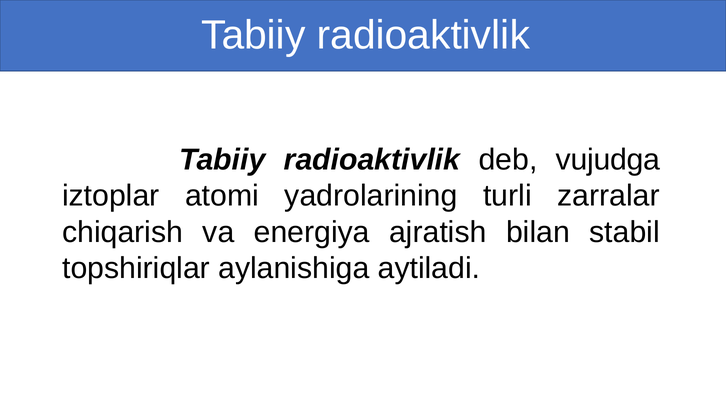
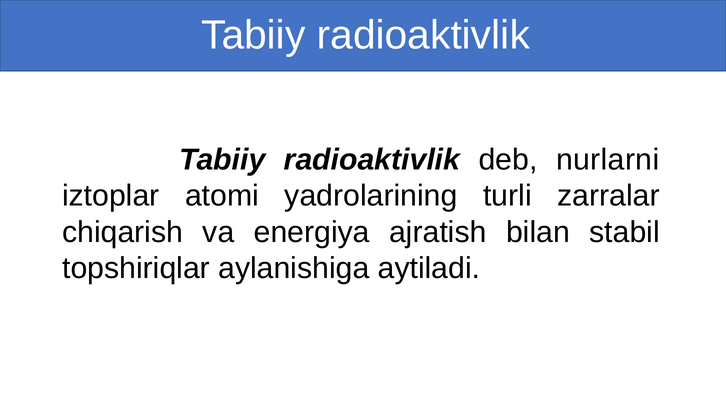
vujudga: vujudga -> nurlarni
